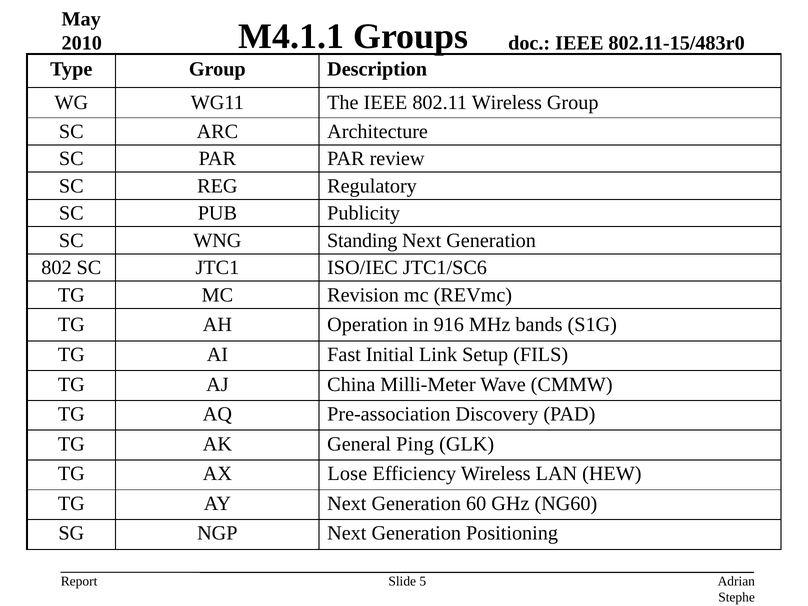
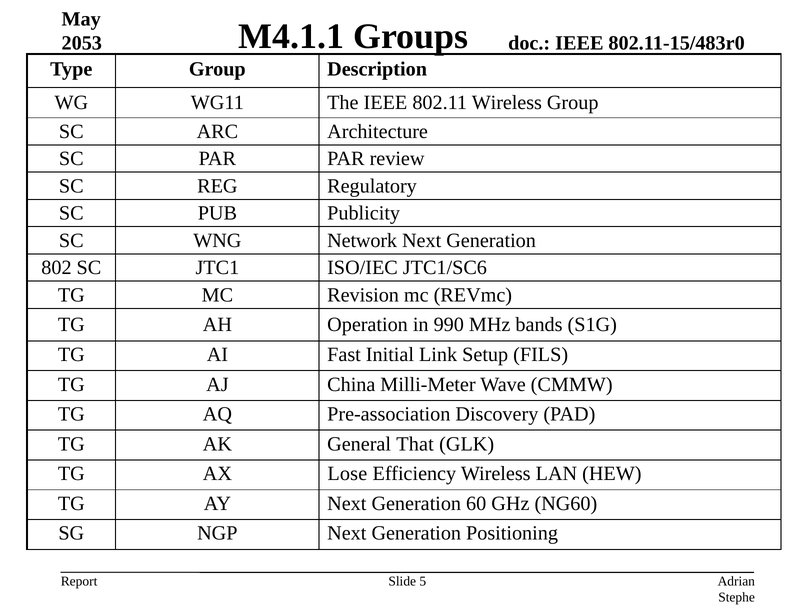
2010: 2010 -> 2053
Standing: Standing -> Network
916: 916 -> 990
Ping: Ping -> That
